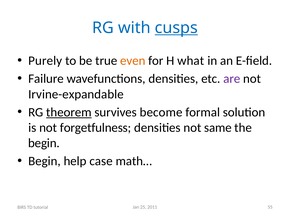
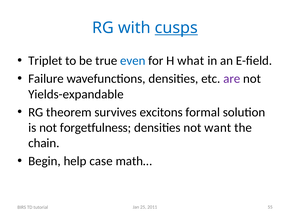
Purely: Purely -> Triplet
even colour: orange -> blue
Irvine-expandable: Irvine-expandable -> Yields-expandable
theorem underline: present -> none
become: become -> excitons
same: same -> want
begin at (44, 143): begin -> chain
